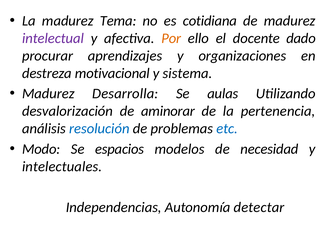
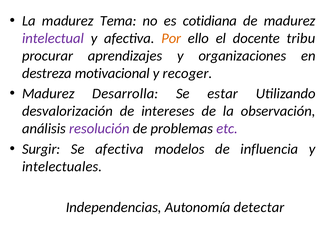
dado: dado -> tribu
sistema: sistema -> recoger
aulas: aulas -> estar
aminorar: aminorar -> intereses
pertenencia: pertenencia -> observación
resolución colour: blue -> purple
etc colour: blue -> purple
Modo: Modo -> Surgir
Se espacios: espacios -> afectiva
necesidad: necesidad -> influencia
